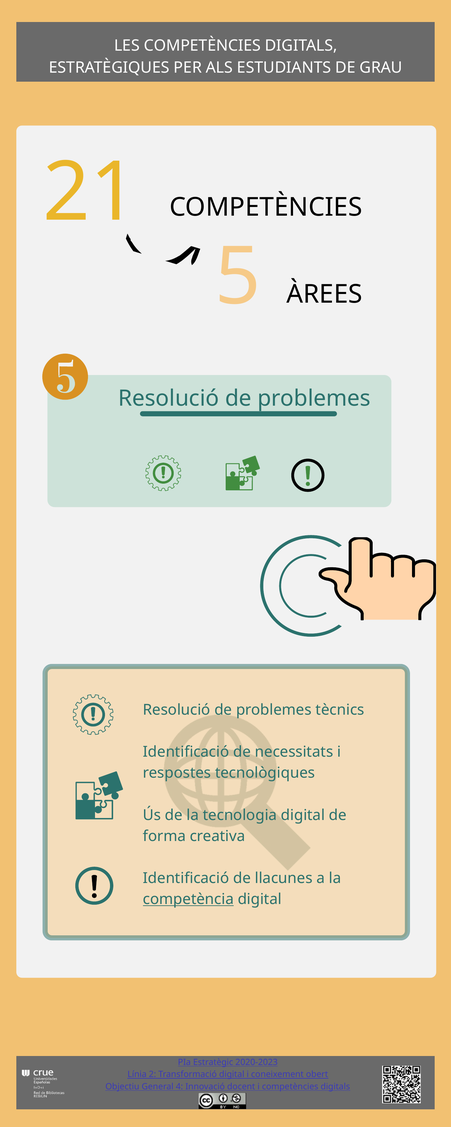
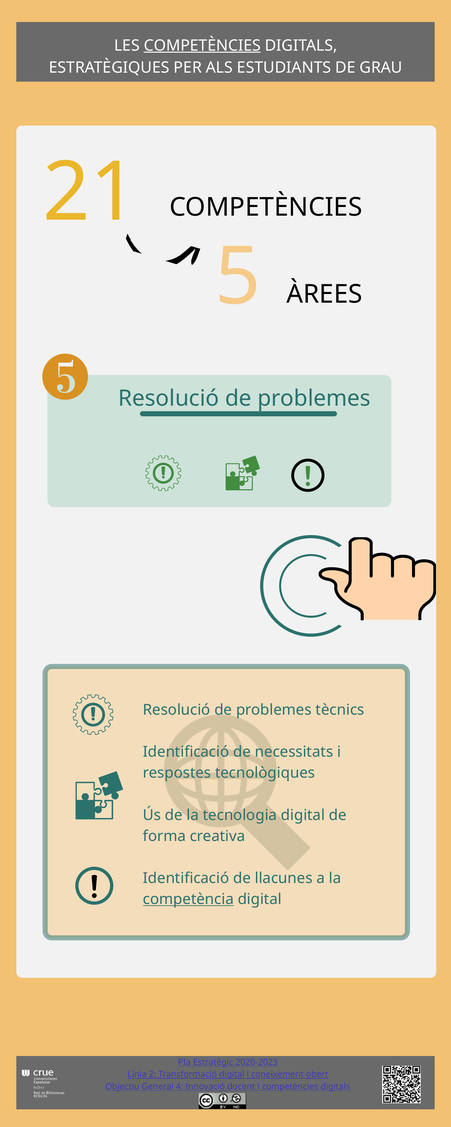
COMPETÈNCIES at (202, 46) underline: none -> present
